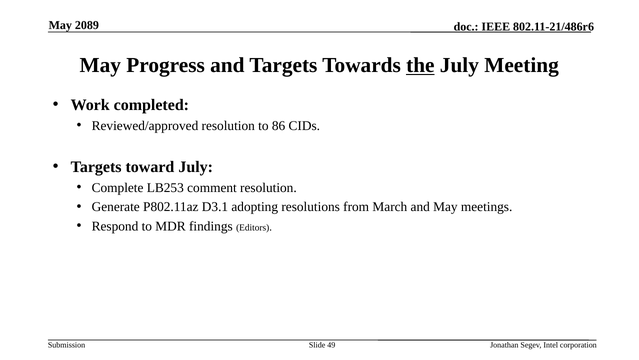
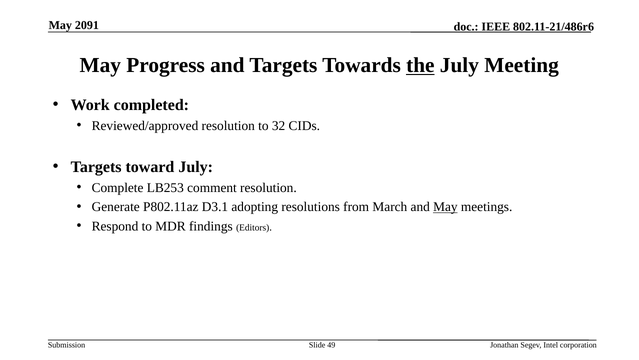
2089: 2089 -> 2091
86: 86 -> 32
May at (445, 207) underline: none -> present
